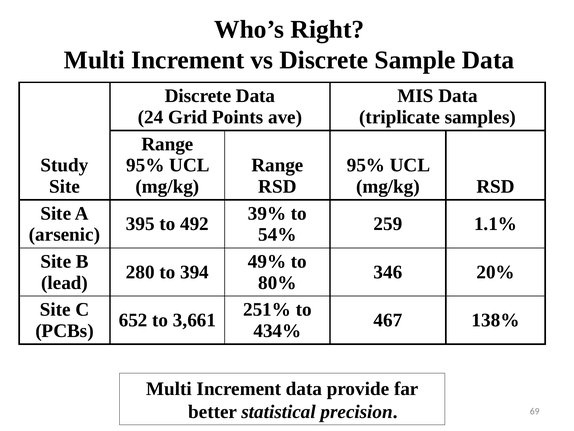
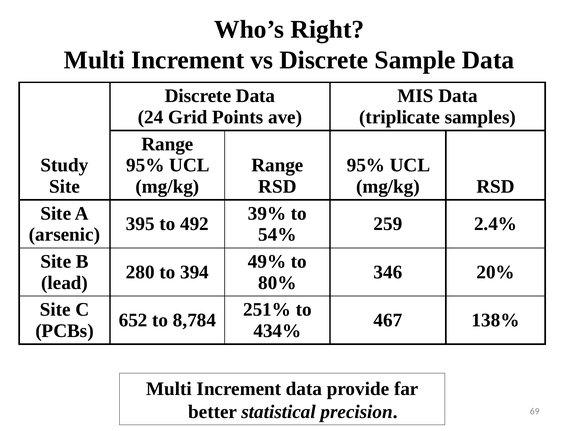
1.1%: 1.1% -> 2.4%
3,661: 3,661 -> 8,784
